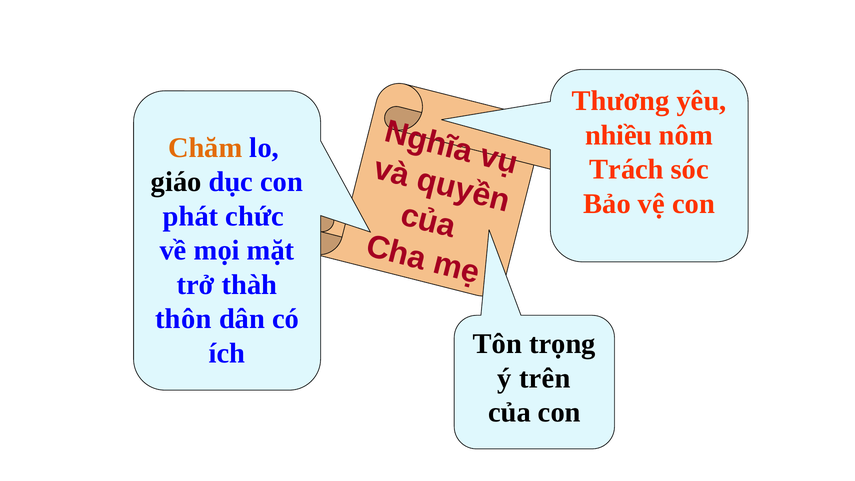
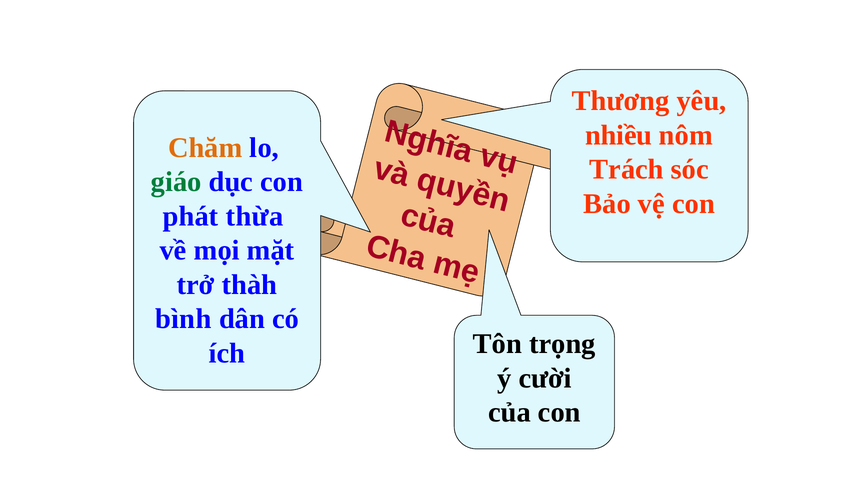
giáo colour: black -> green
chức: chức -> thừa
thôn: thôn -> bình
trên: trên -> cười
